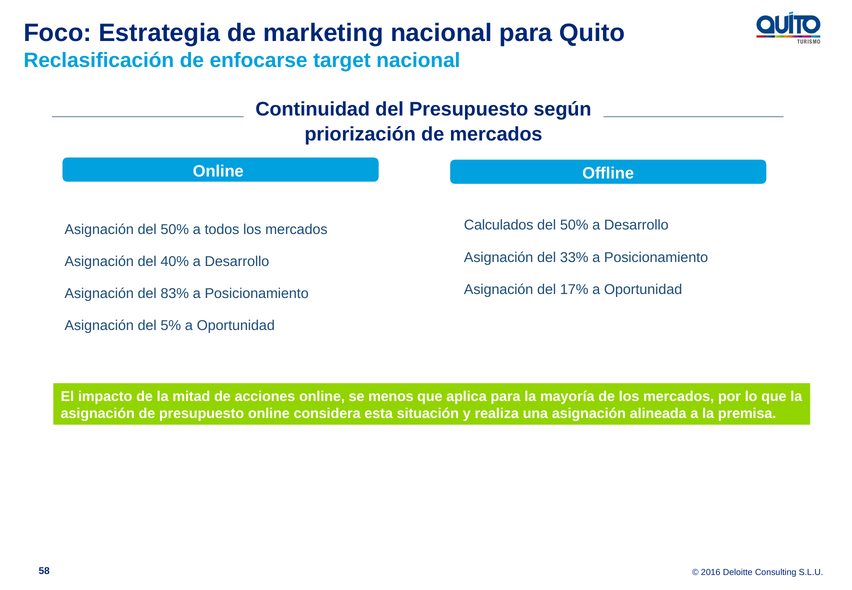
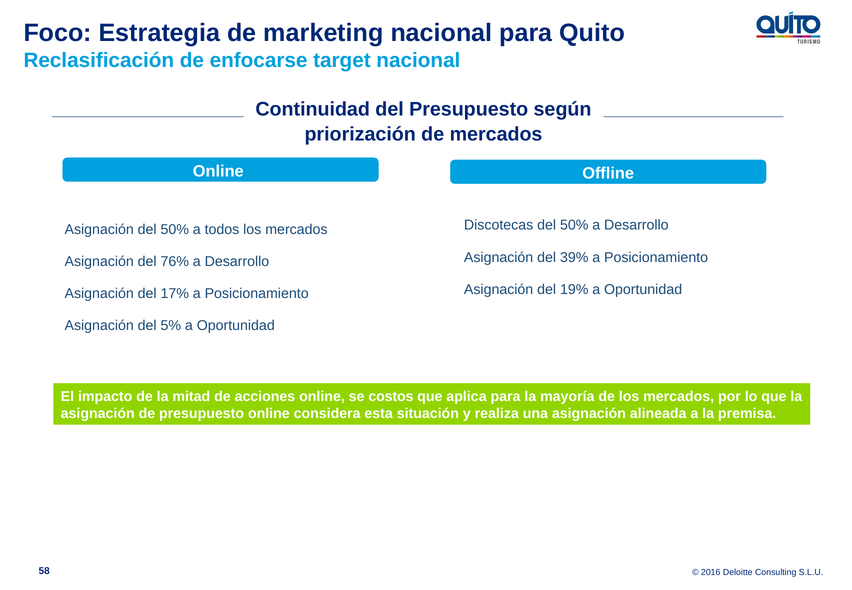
Calculados: Calculados -> Discotecas
33%: 33% -> 39%
40%: 40% -> 76%
17%: 17% -> 19%
83%: 83% -> 17%
menos: menos -> costos
